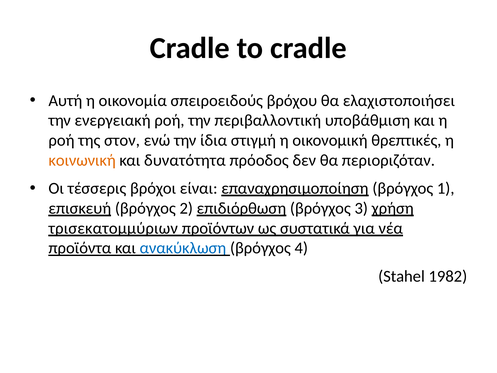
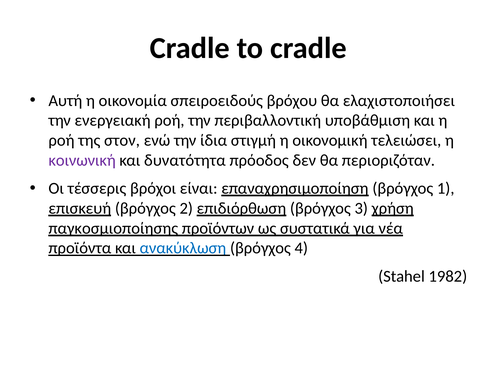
θρεπτικές: θρεπτικές -> τελειώσει
κοινωνική colour: orange -> purple
τρισεκατομμύριων: τρισεκατομμύριων -> παγκοσμιοποίησης
